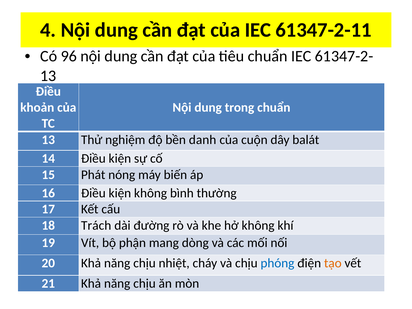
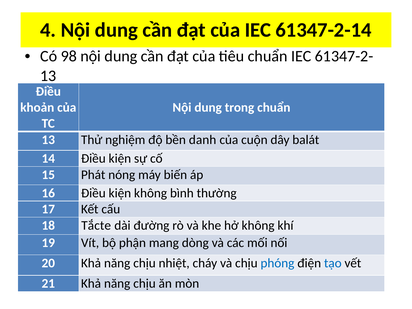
61347-2-11: 61347-2-11 -> 61347-2-14
96: 96 -> 98
Trách: Trách -> Tắcte
tạo colour: orange -> blue
